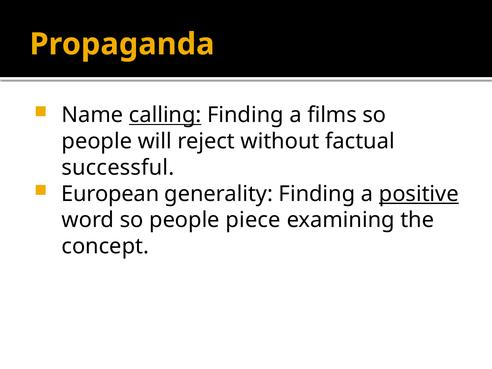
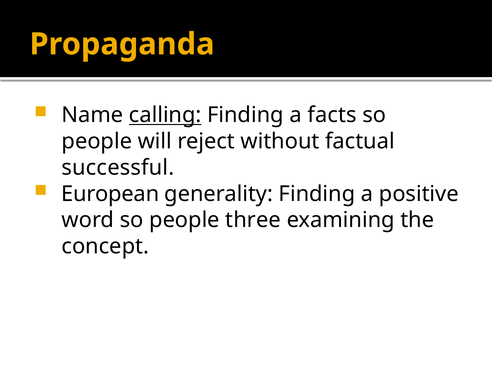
films: films -> facts
positive underline: present -> none
piece: piece -> three
